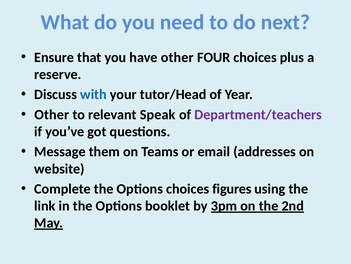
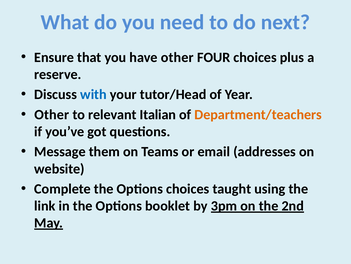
Speak: Speak -> Italian
Department/teachers colour: purple -> orange
figures: figures -> taught
